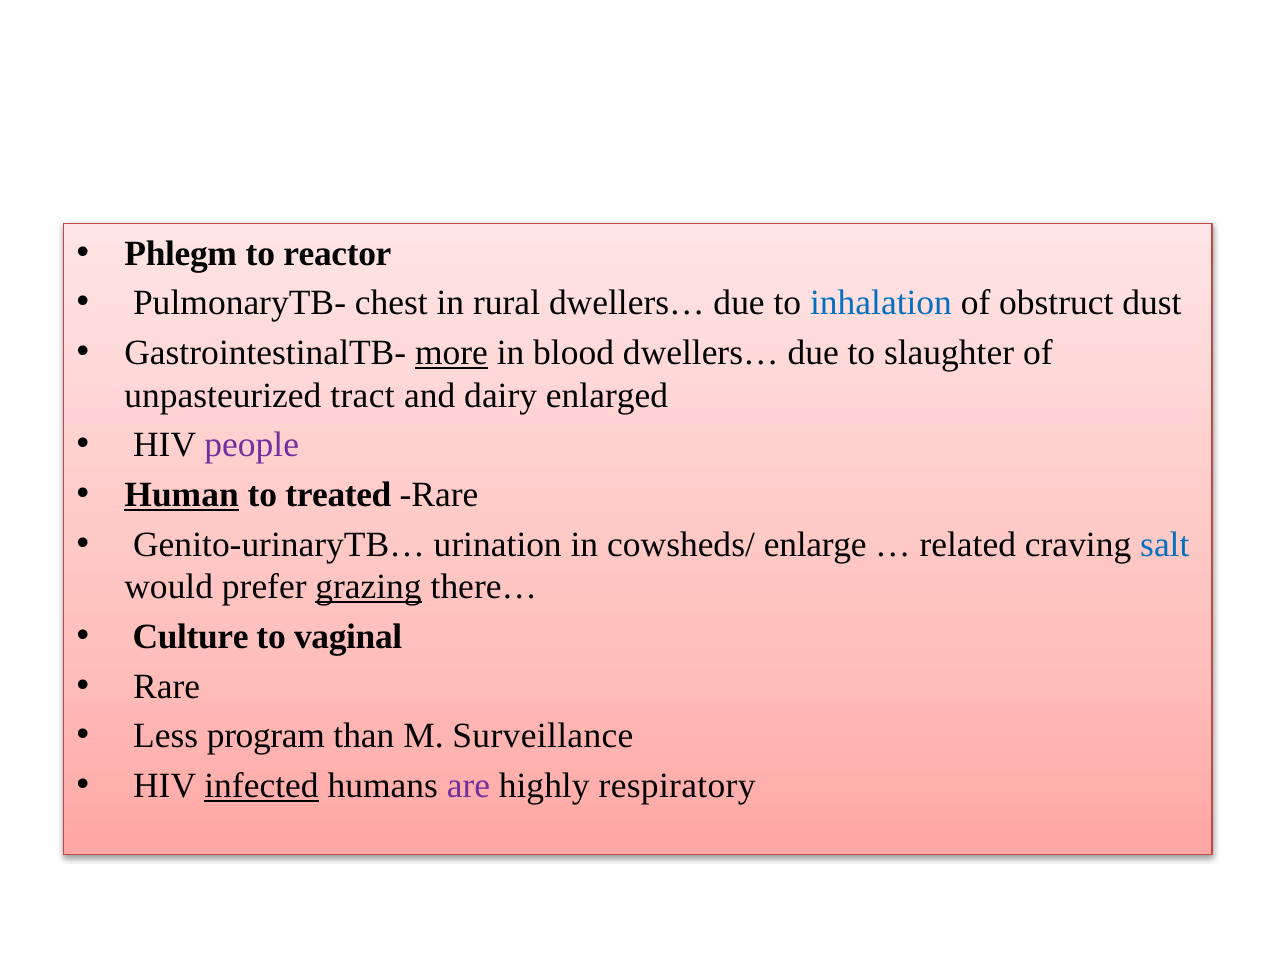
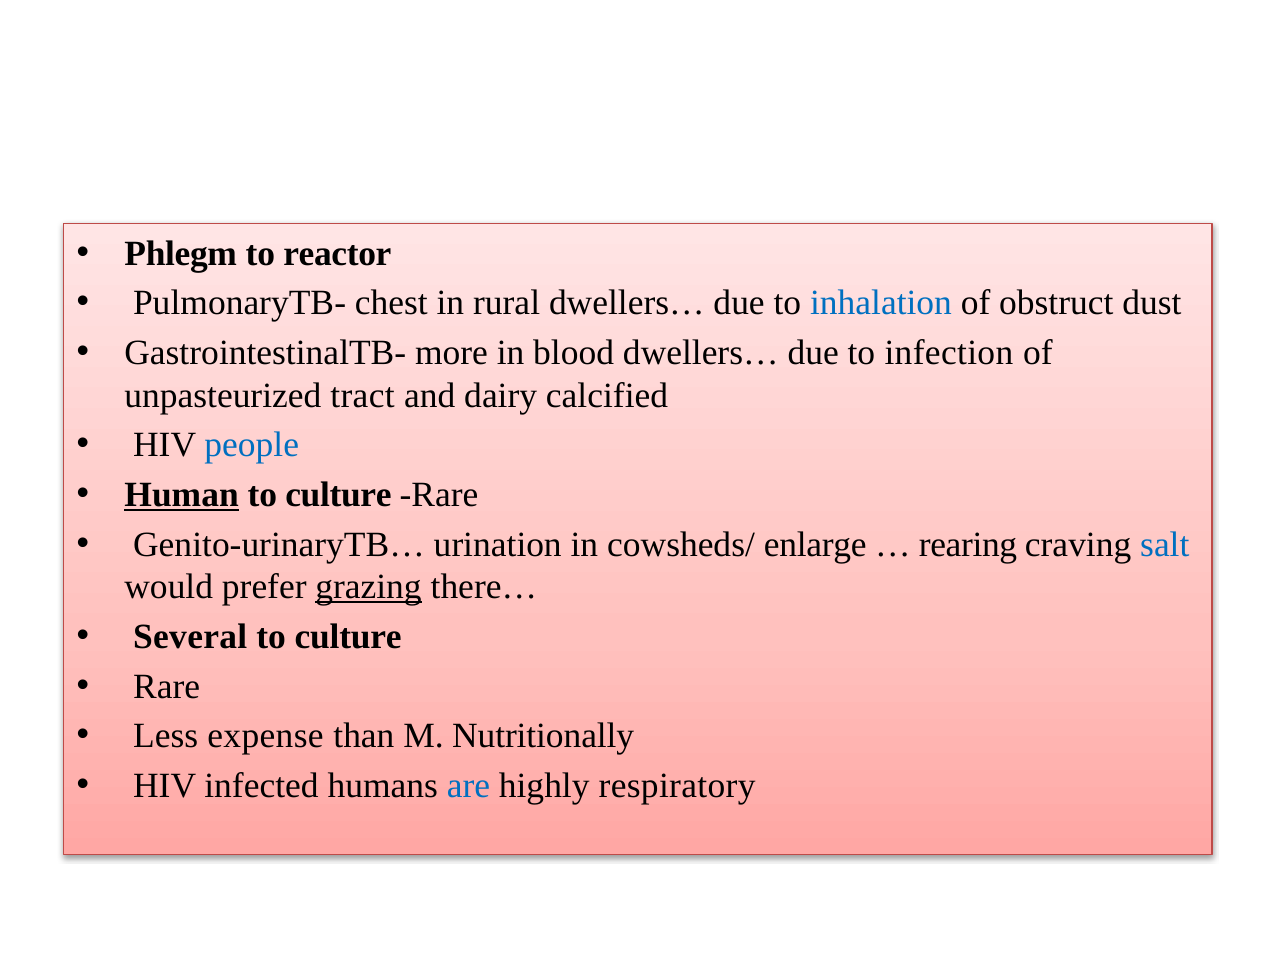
more underline: present -> none
slaughter: slaughter -> infection
enlarged: enlarged -> calcified
people colour: purple -> blue
treated at (338, 495): treated -> culture
related: related -> rearing
Culture: Culture -> Several
vaginal at (348, 637): vaginal -> culture
program: program -> expense
Surveillance: Surveillance -> Nutritionally
infected underline: present -> none
are colour: purple -> blue
